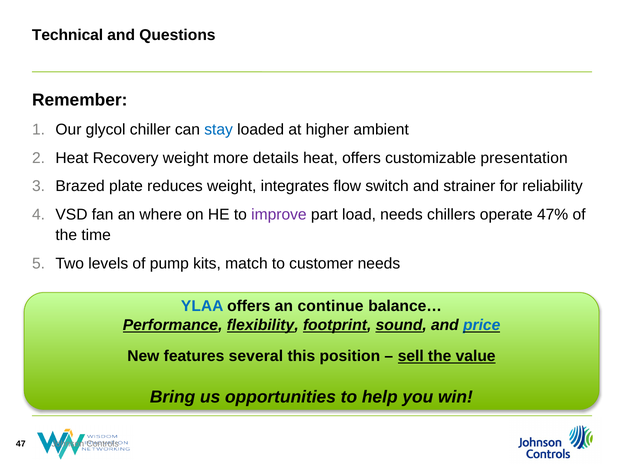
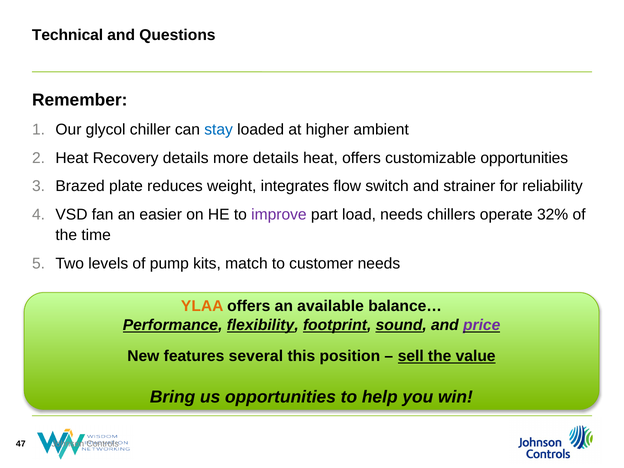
Recovery weight: weight -> details
customizable presentation: presentation -> opportunities
where: where -> easier
47%: 47% -> 32%
YLAA colour: blue -> orange
continue: continue -> available
price colour: blue -> purple
